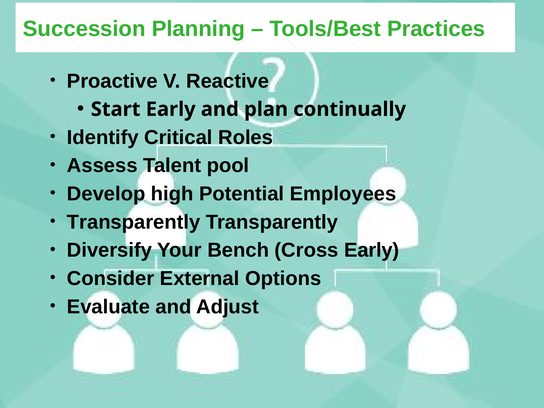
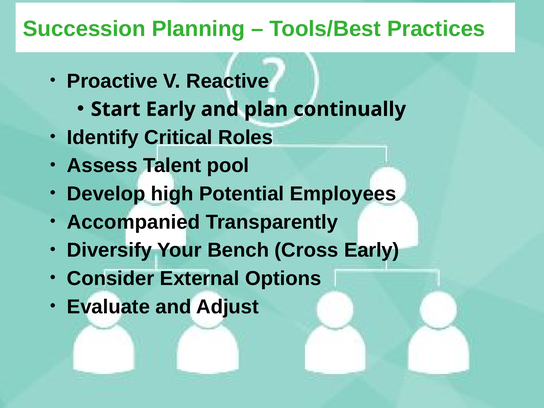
Transparently at (134, 222): Transparently -> Accompanied
